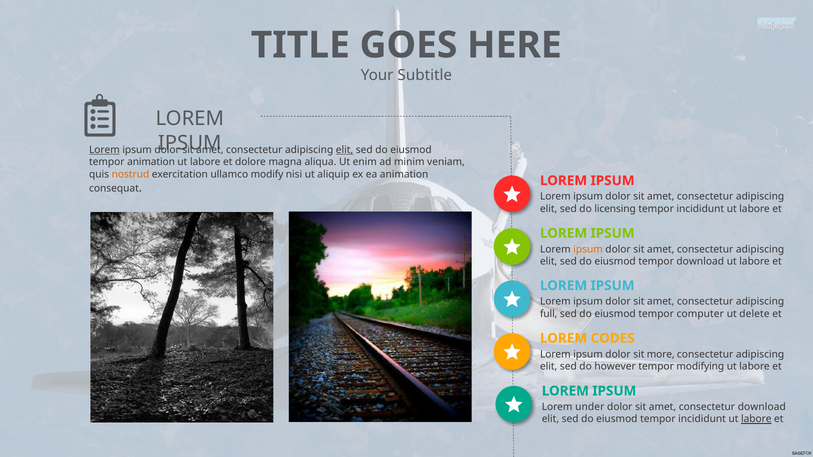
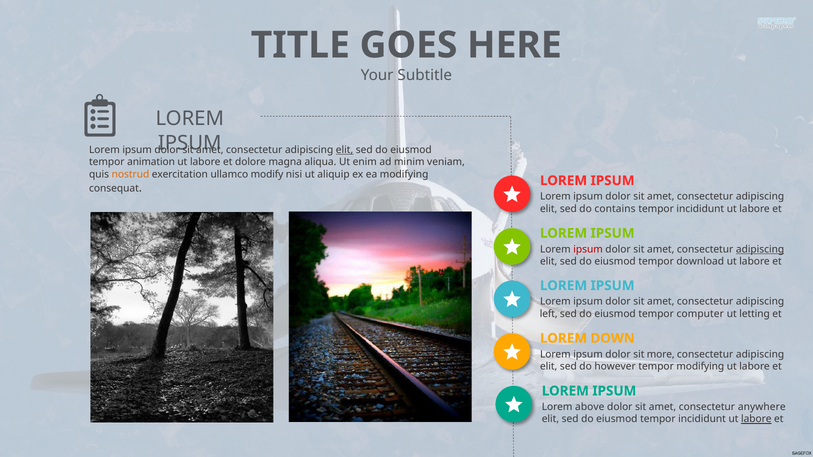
Lorem at (104, 150) underline: present -> none
ea animation: animation -> modifying
licensing: licensing -> contains
ipsum at (588, 249) colour: orange -> red
adipiscing at (760, 249) underline: none -> present
full: full -> left
delete: delete -> letting
CODES: CODES -> DOWN
under: under -> above
consectetur download: download -> anywhere
